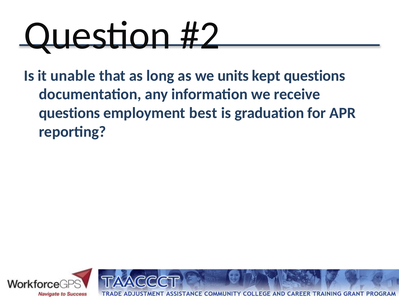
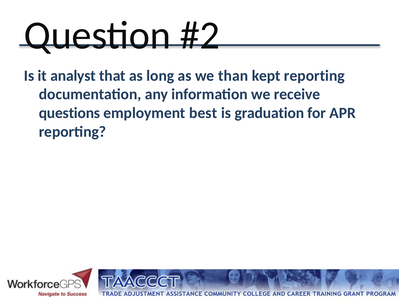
unable: unable -> analyst
units: units -> than
kept questions: questions -> reporting
